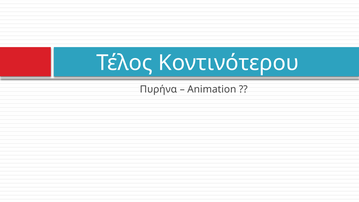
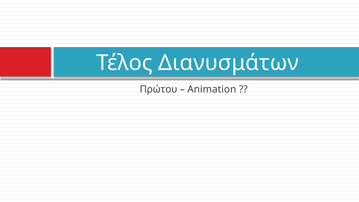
Κοντινότερου: Κοντινότερου -> Διανυσμάτων
Πυρήνα: Πυρήνα -> Πρώτου
